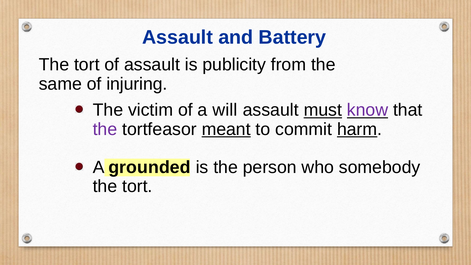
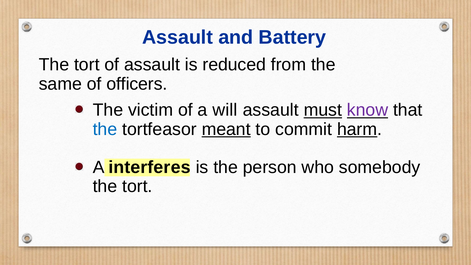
publicity: publicity -> reduced
injuring: injuring -> officers
the at (105, 129) colour: purple -> blue
grounded: grounded -> interferes
